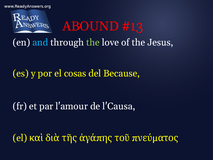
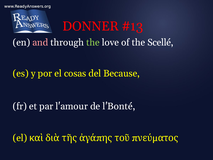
ABOUND: ABOUND -> DONNER
and colour: light blue -> pink
Jesus: Jesus -> Scellé
l'Causa: l'Causa -> l'Bonté
